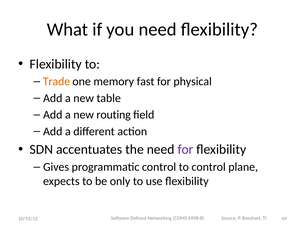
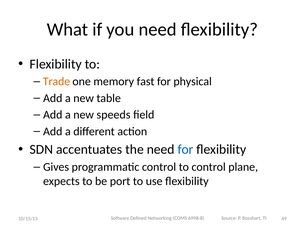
routing: routing -> speeds
for at (186, 149) colour: purple -> blue
only: only -> port
